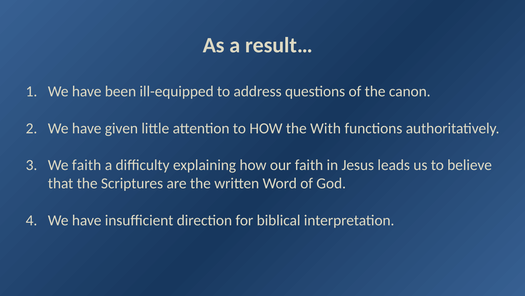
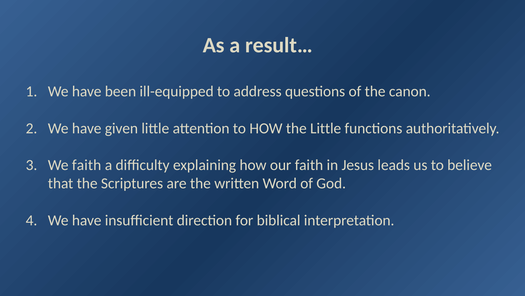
the With: With -> Little
